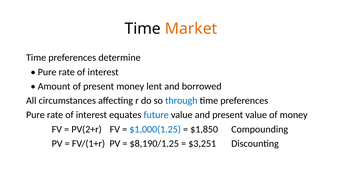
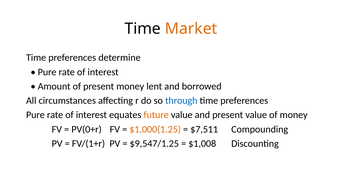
future colour: blue -> orange
PV(2+r: PV(2+r -> PV(0+r
$1,000(1.25 colour: blue -> orange
$1,850: $1,850 -> $7,511
$8,190/1.25: $8,190/1.25 -> $9,547/1.25
$3,251: $3,251 -> $1,008
